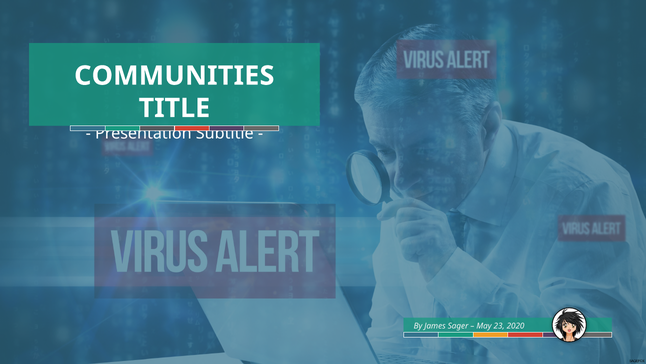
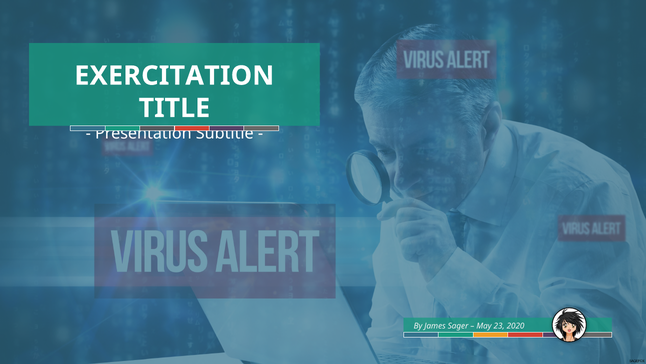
COMMUNITIES: COMMUNITIES -> EXERCITATION
